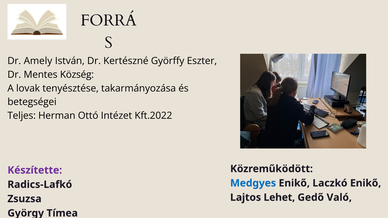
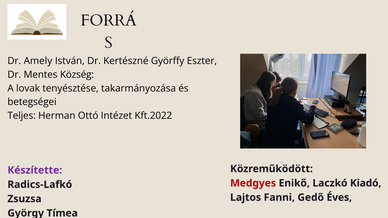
Medgyes colour: blue -> red
Laczkó Enikő: Enikő -> Kiadó
Lehet: Lehet -> Fanni
Való: Való -> Éves
